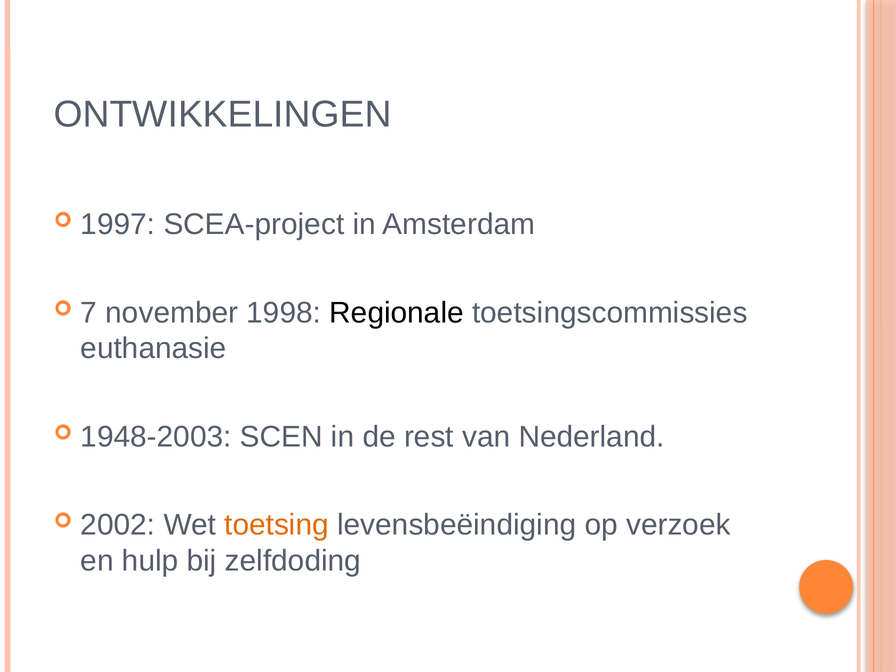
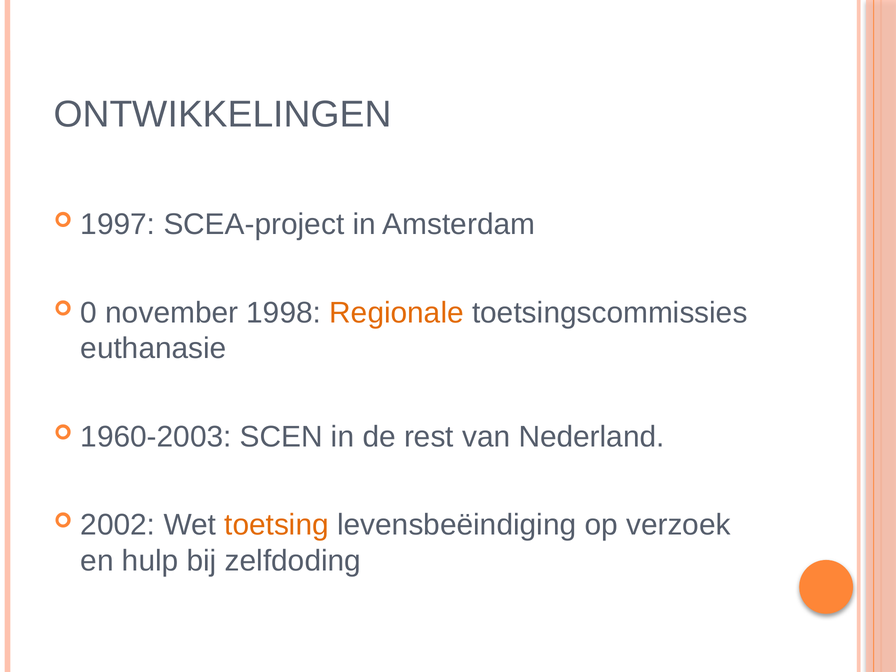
7: 7 -> 0
Regionale colour: black -> orange
1948-2003: 1948-2003 -> 1960-2003
